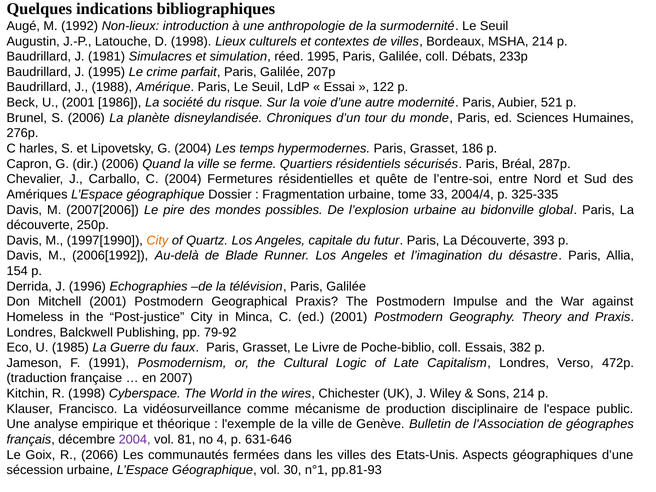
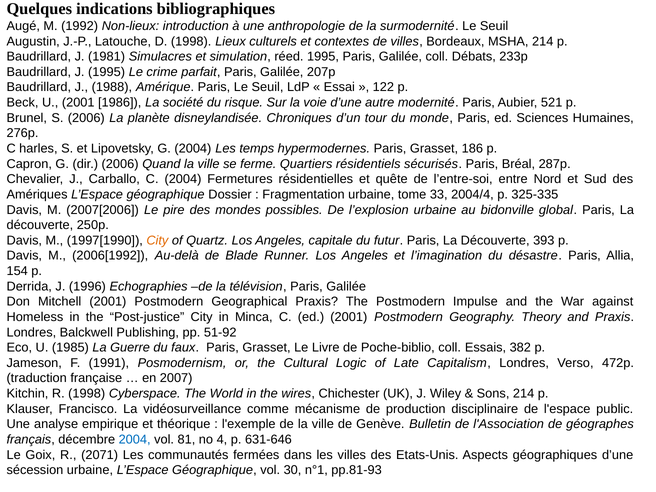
79-92: 79-92 -> 51-92
2004 at (135, 440) colour: purple -> blue
2066: 2066 -> 2071
